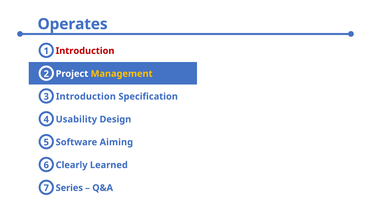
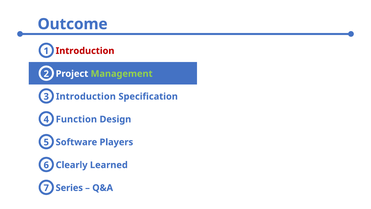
Operates: Operates -> Outcome
Management colour: yellow -> light green
Usability: Usability -> Function
Aiming: Aiming -> Players
